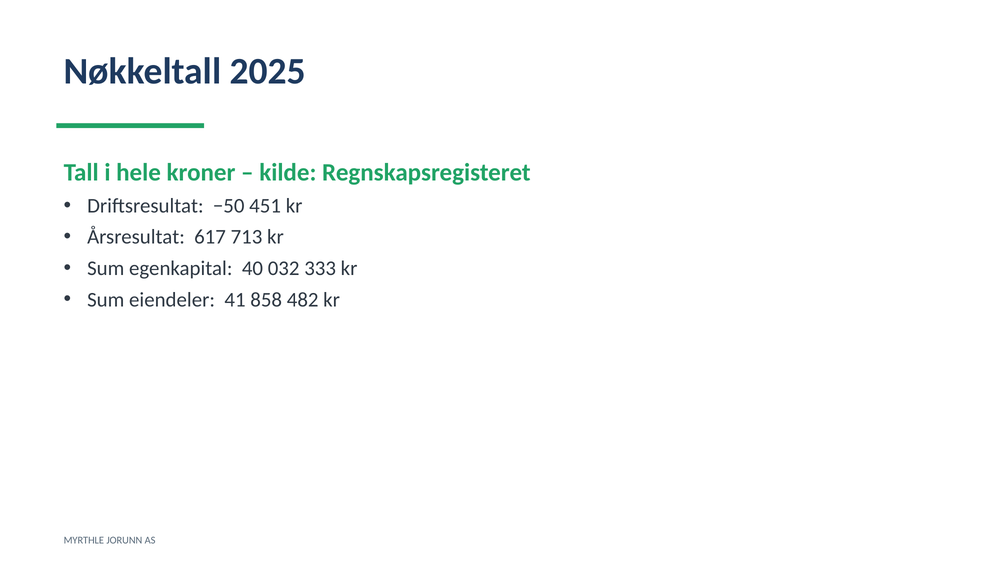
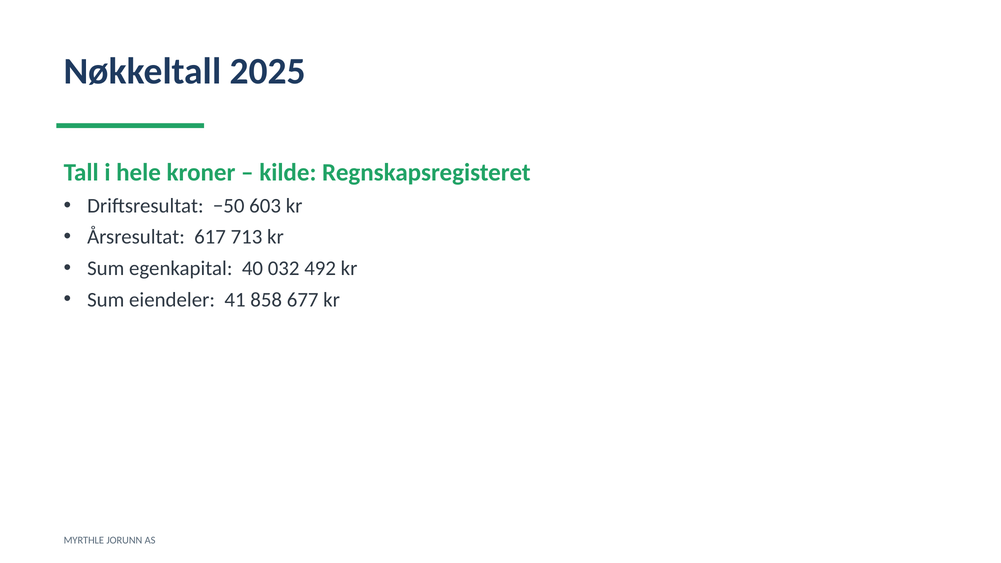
451: 451 -> 603
333: 333 -> 492
482: 482 -> 677
